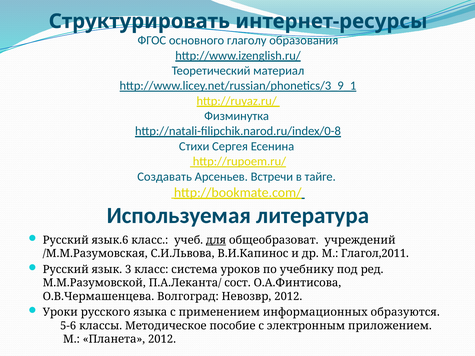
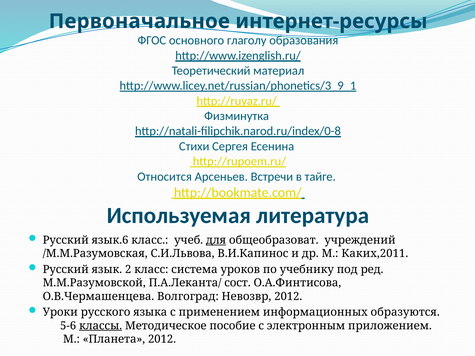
Структурировать: Структурировать -> Первоначальное
Создавать: Создавать -> Относится
Глагол,2011: Глагол,2011 -> Каких,2011
3: 3 -> 2
классы underline: none -> present
